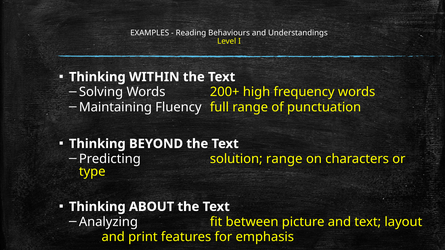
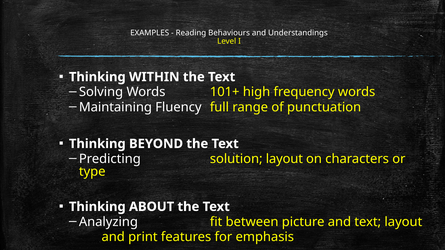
200+: 200+ -> 101+
solution range: range -> layout
